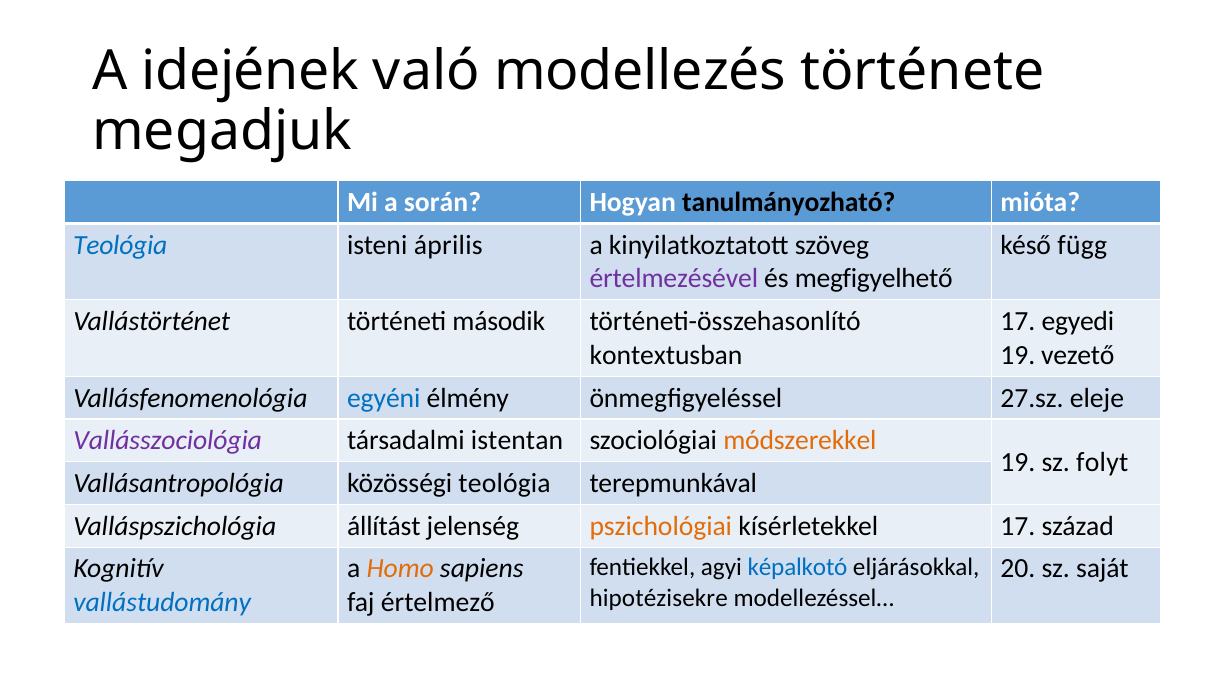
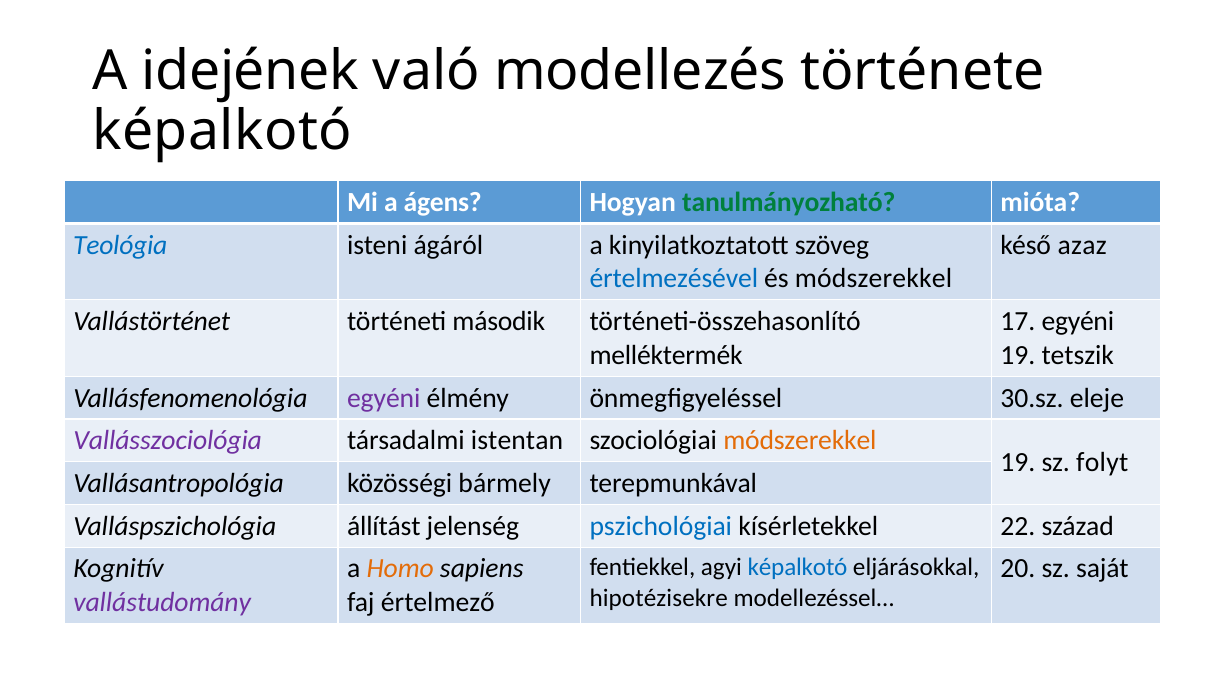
megadjuk at (222, 131): megadjuk -> képalkotó
során: során -> ágens
tanulmányozható colour: black -> green
április: április -> ágáról
függ: függ -> azaz
értelmezésével colour: purple -> blue
és megfigyelhető: megfigyelhető -> módszerekkel
17 egyedi: egyedi -> egyéni
kontextusban: kontextusban -> melléktermék
vezető: vezető -> tetszik
egyéni at (384, 398) colour: blue -> purple
27.sz: 27.sz -> 30.sz
közösségi teológia: teológia -> bármely
pszichológiai colour: orange -> blue
kísérletekkel 17: 17 -> 22
vallástudomány colour: blue -> purple
